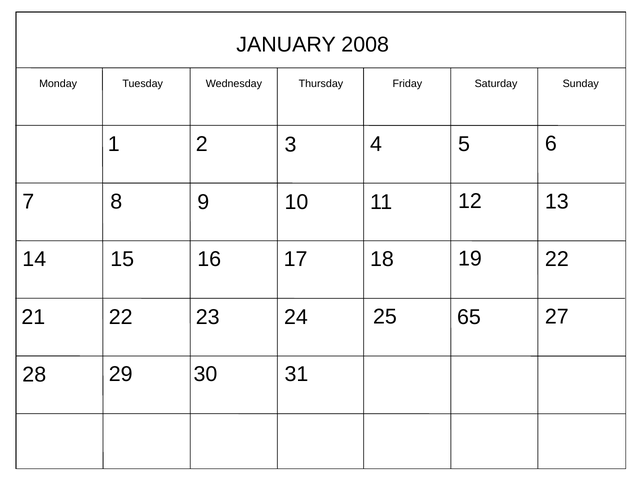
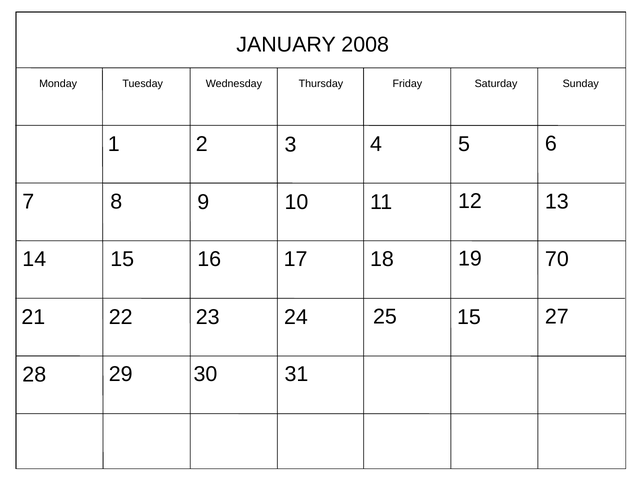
19 22: 22 -> 70
25 65: 65 -> 15
